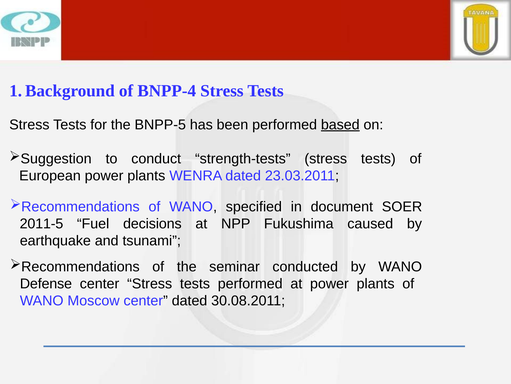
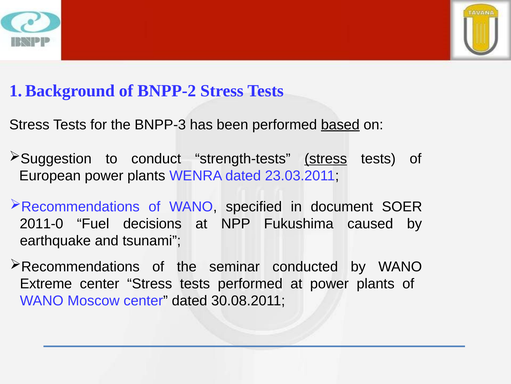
BNPP-4: BNPP-4 -> BNPP-2
BNPP-5: BNPP-5 -> BNPP-3
stress at (326, 159) underline: none -> present
2011-5: 2011-5 -> 2011-0
Defense: Defense -> Extreme
